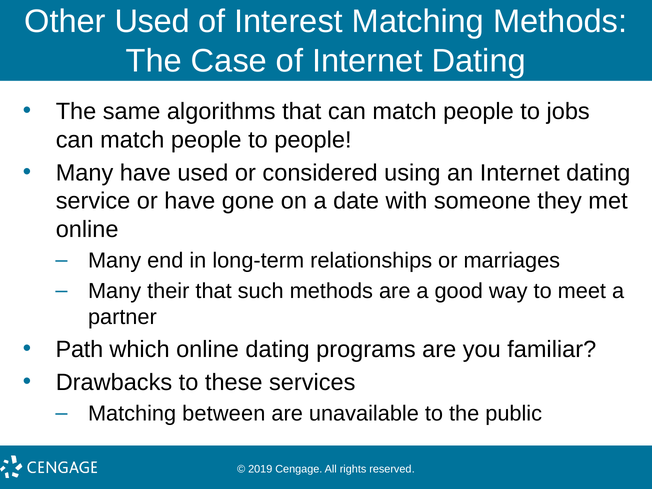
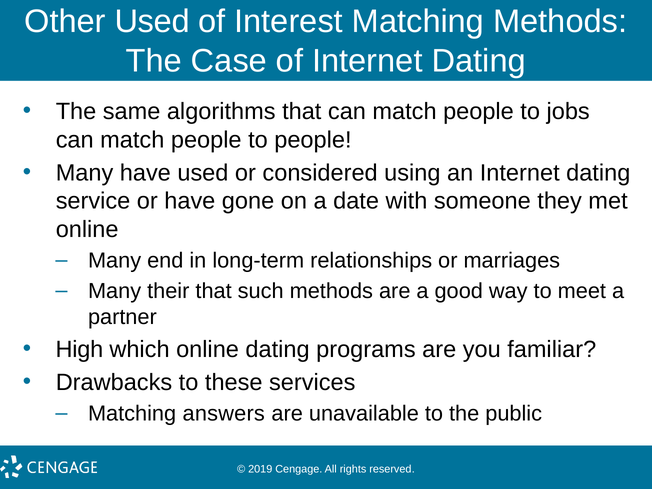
Path: Path -> High
between: between -> answers
